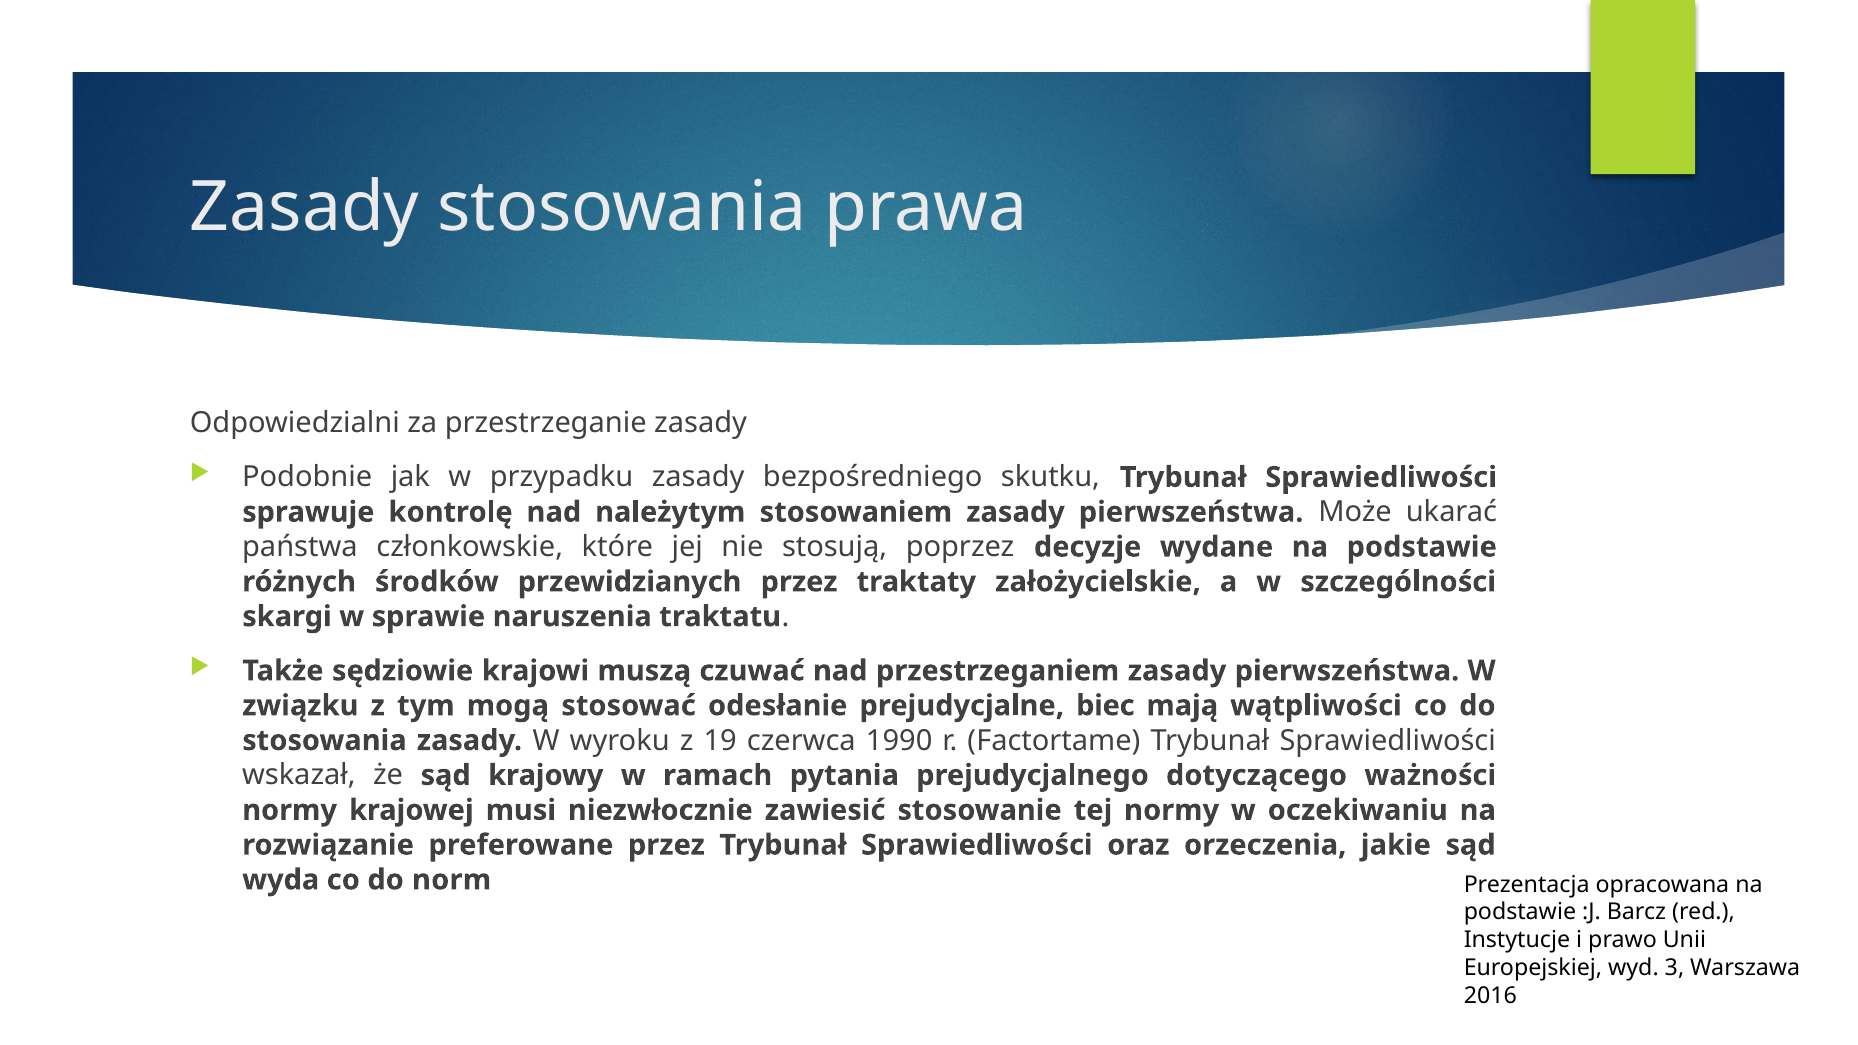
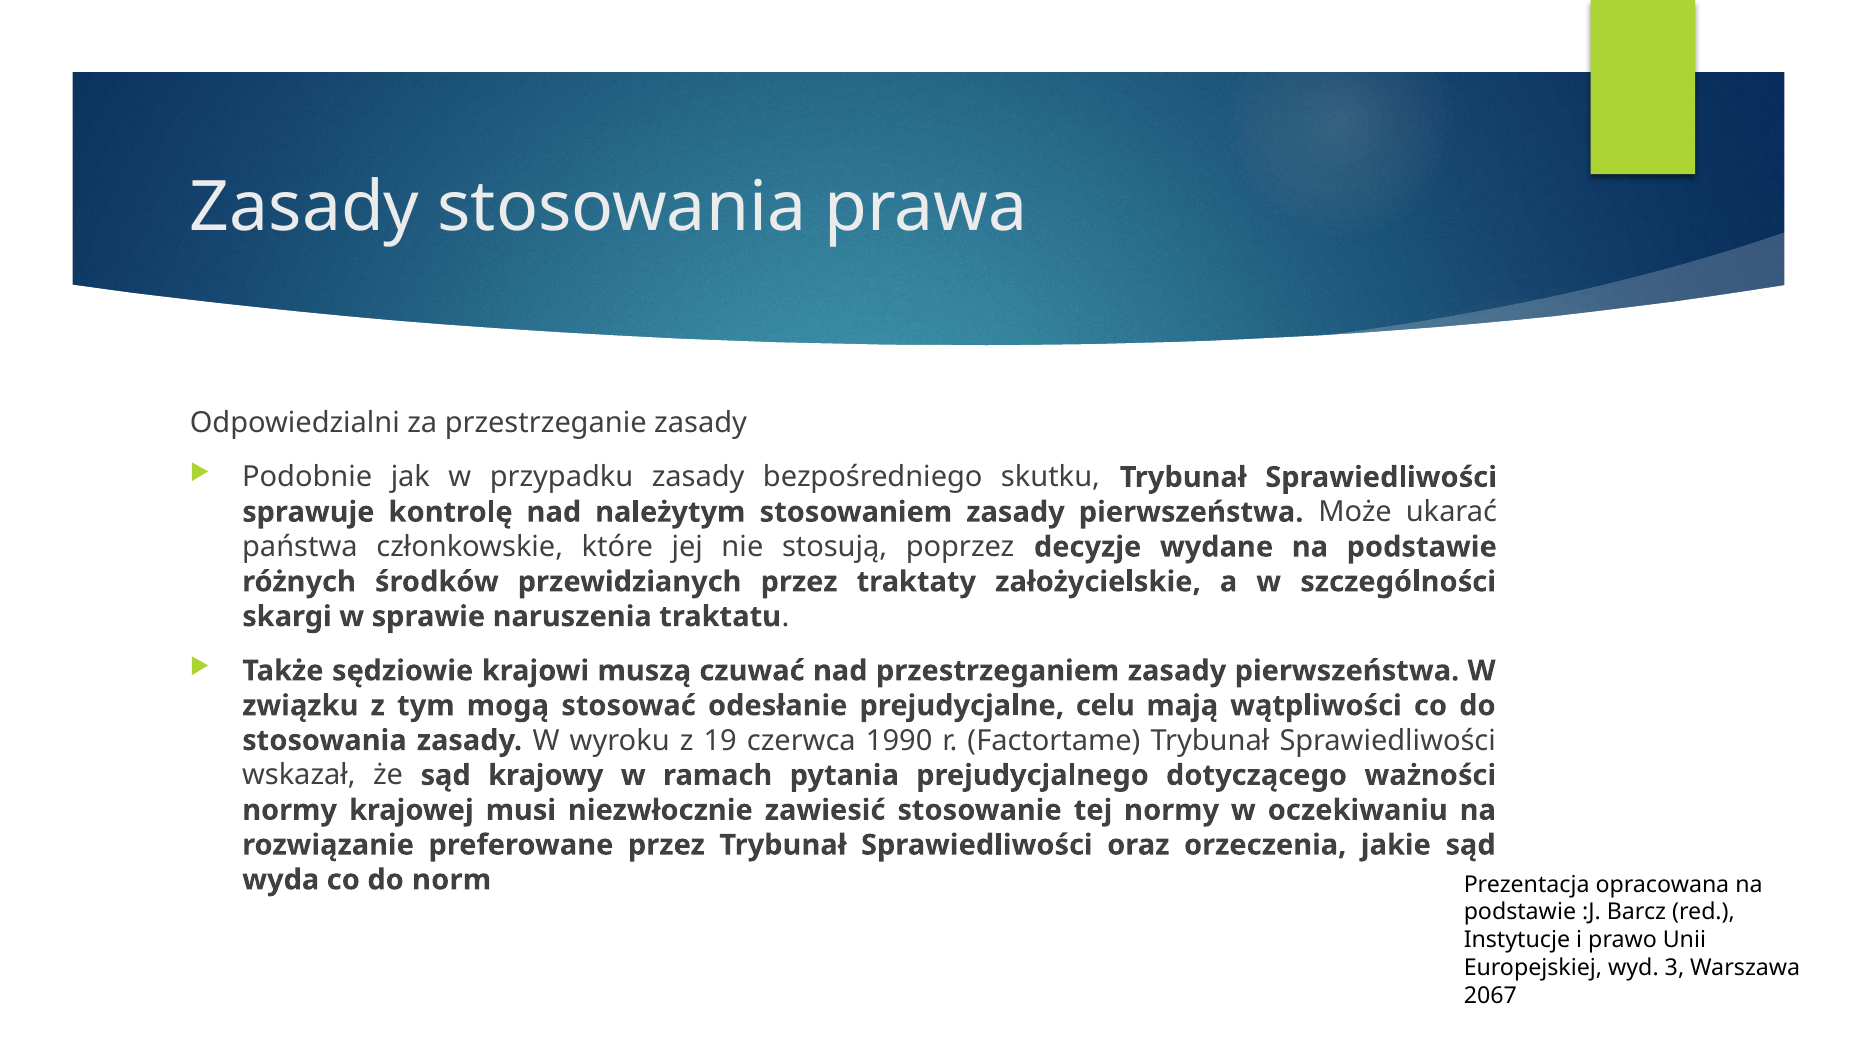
biec: biec -> celu
2016: 2016 -> 2067
